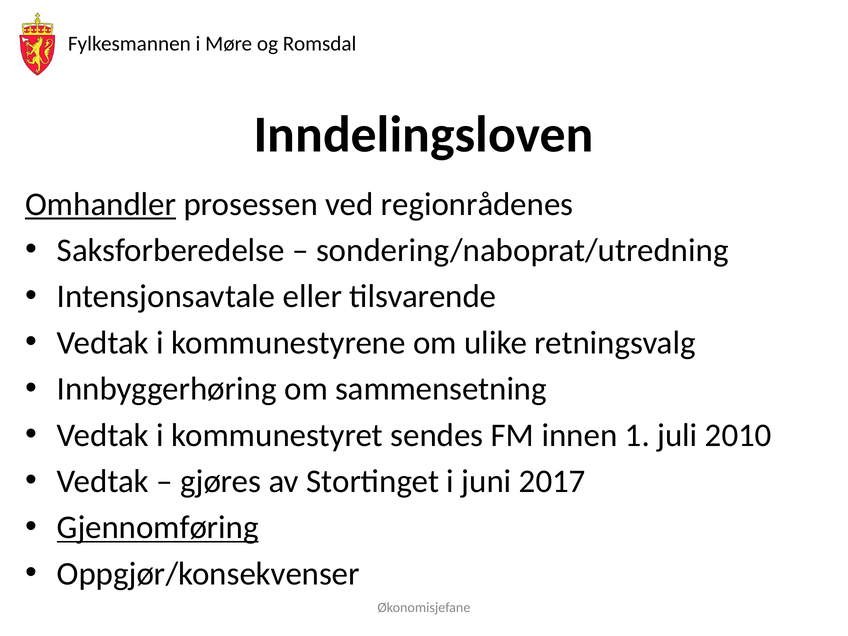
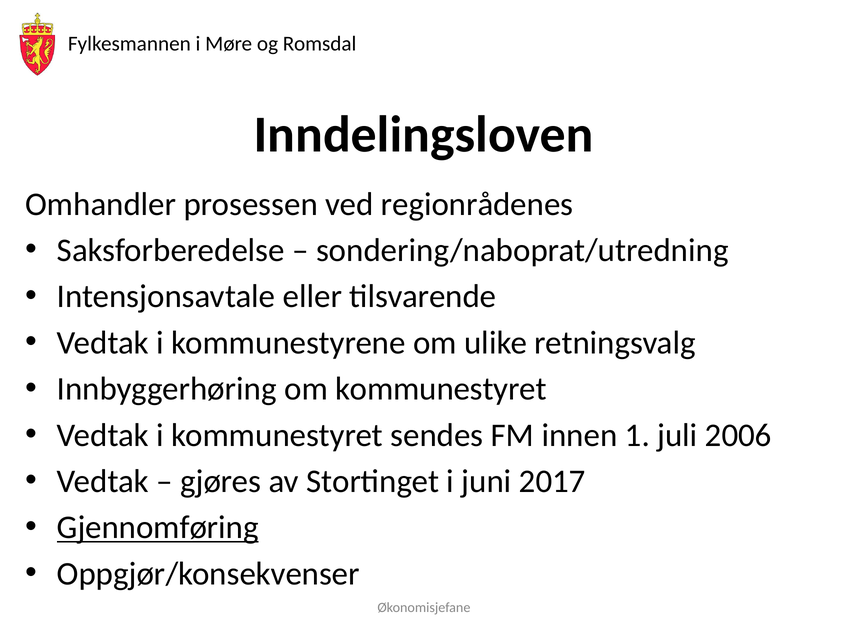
Omhandler underline: present -> none
om sammensetning: sammensetning -> kommunestyret
2010: 2010 -> 2006
